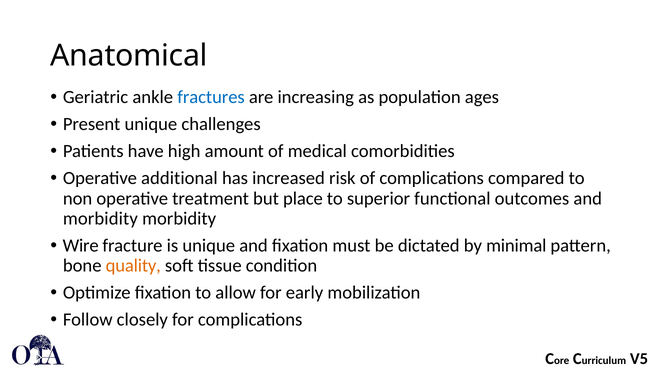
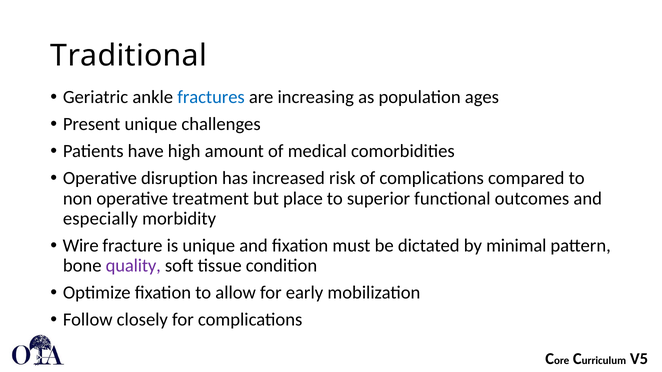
Anatomical: Anatomical -> Traditional
additional: additional -> disruption
morbidity at (100, 219): morbidity -> especially
quality colour: orange -> purple
